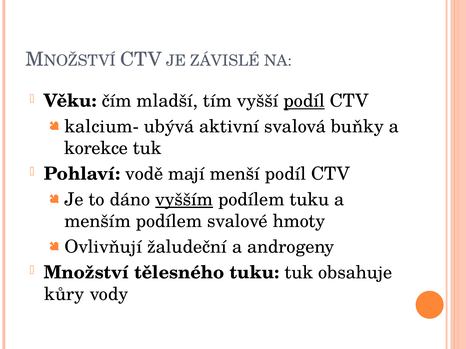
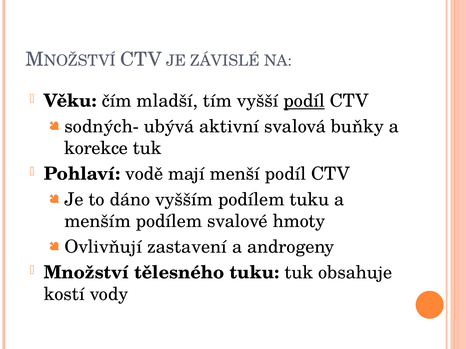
kalcium-: kalcium- -> sodných-
vyšším underline: present -> none
žaludeční: žaludeční -> zastavení
kůry: kůry -> kostí
